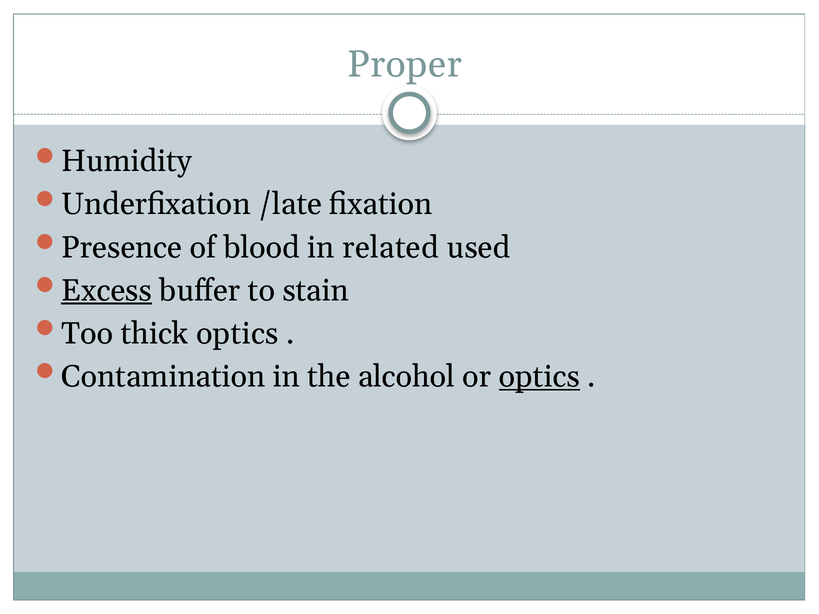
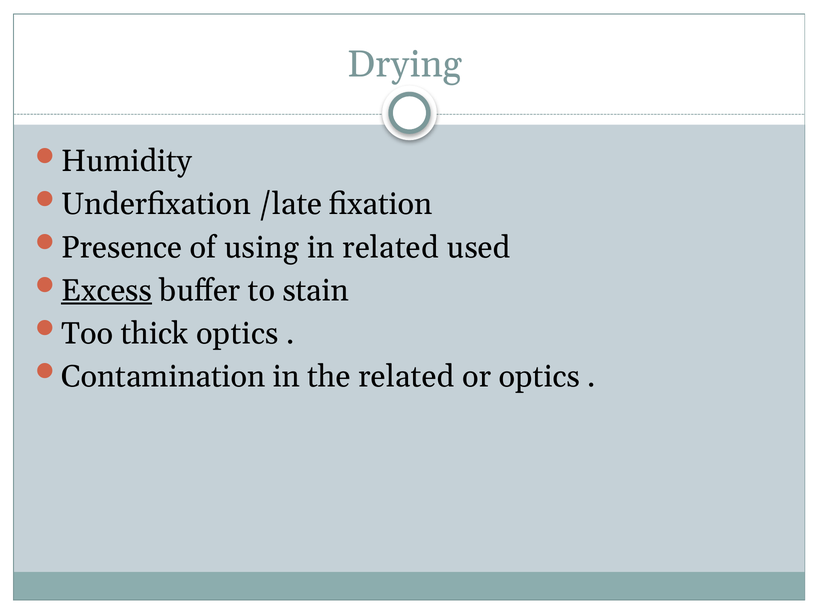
Proper: Proper -> Drying
blood: blood -> using
the alcohol: alcohol -> related
optics at (539, 377) underline: present -> none
